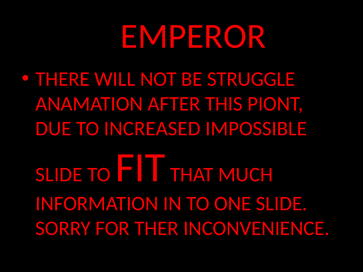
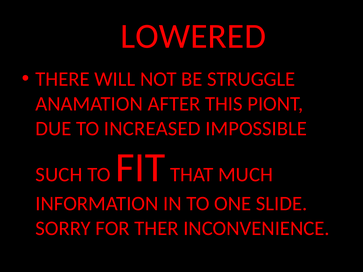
EMPEROR: EMPEROR -> LOWERED
SLIDE at (59, 175): SLIDE -> SUCH
